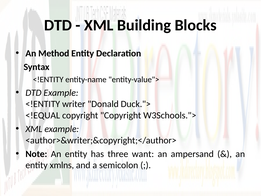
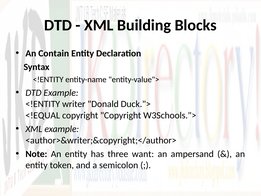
Method: Method -> Contain
xmlns: xmlns -> token
